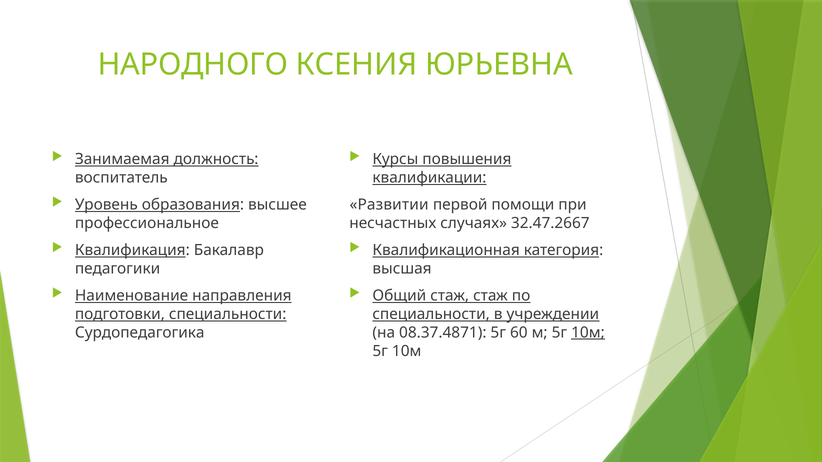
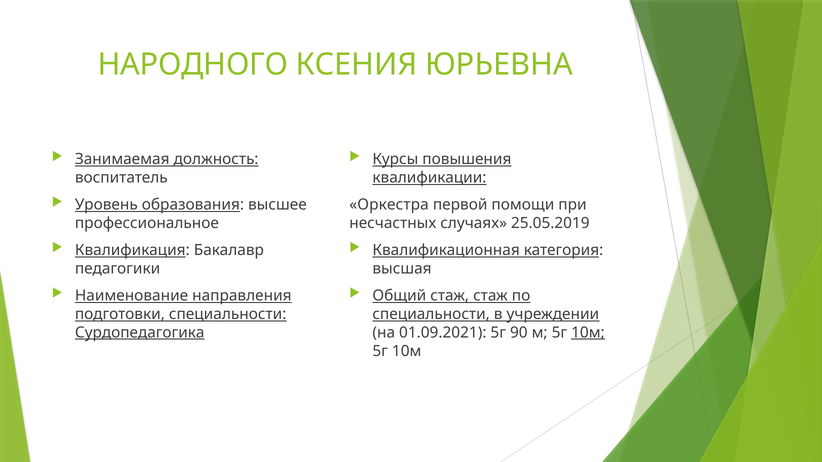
Развитии: Развитии -> Оркестра
32.47.2667: 32.47.2667 -> 25.05.2019
Сурдопедагогика underline: none -> present
08.37.4871: 08.37.4871 -> 01.09.2021
60: 60 -> 90
